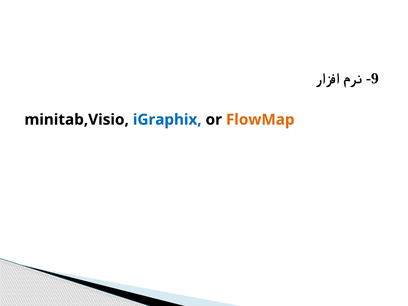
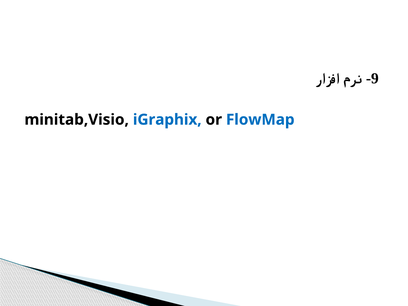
FlowMap colour: orange -> blue
